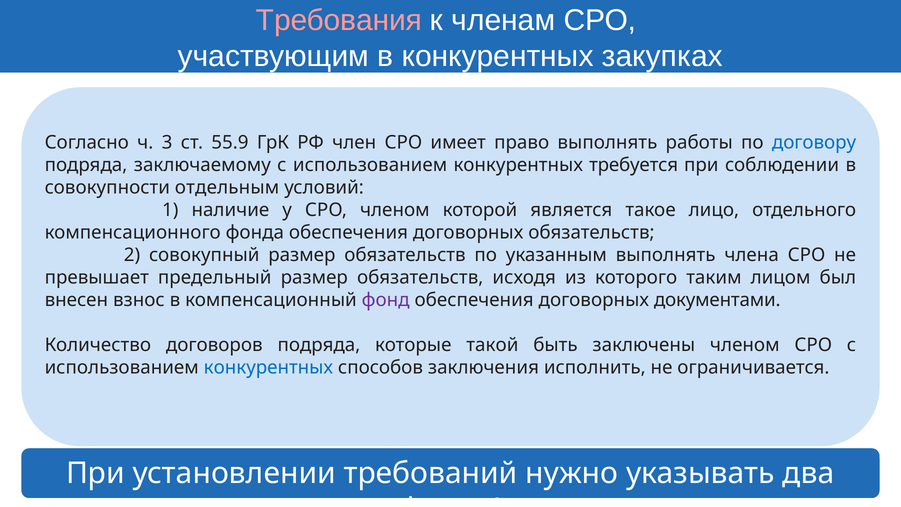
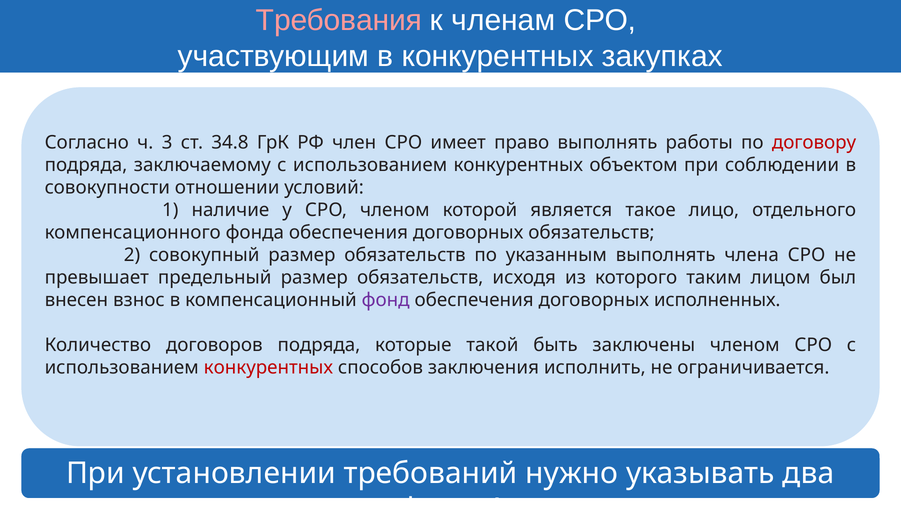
55.9: 55.9 -> 34.8
договору colour: blue -> red
требуется: требуется -> объектом
отдельным: отдельным -> отношении
документами: документами -> исполненных
конкурентных at (268, 368) colour: blue -> red
